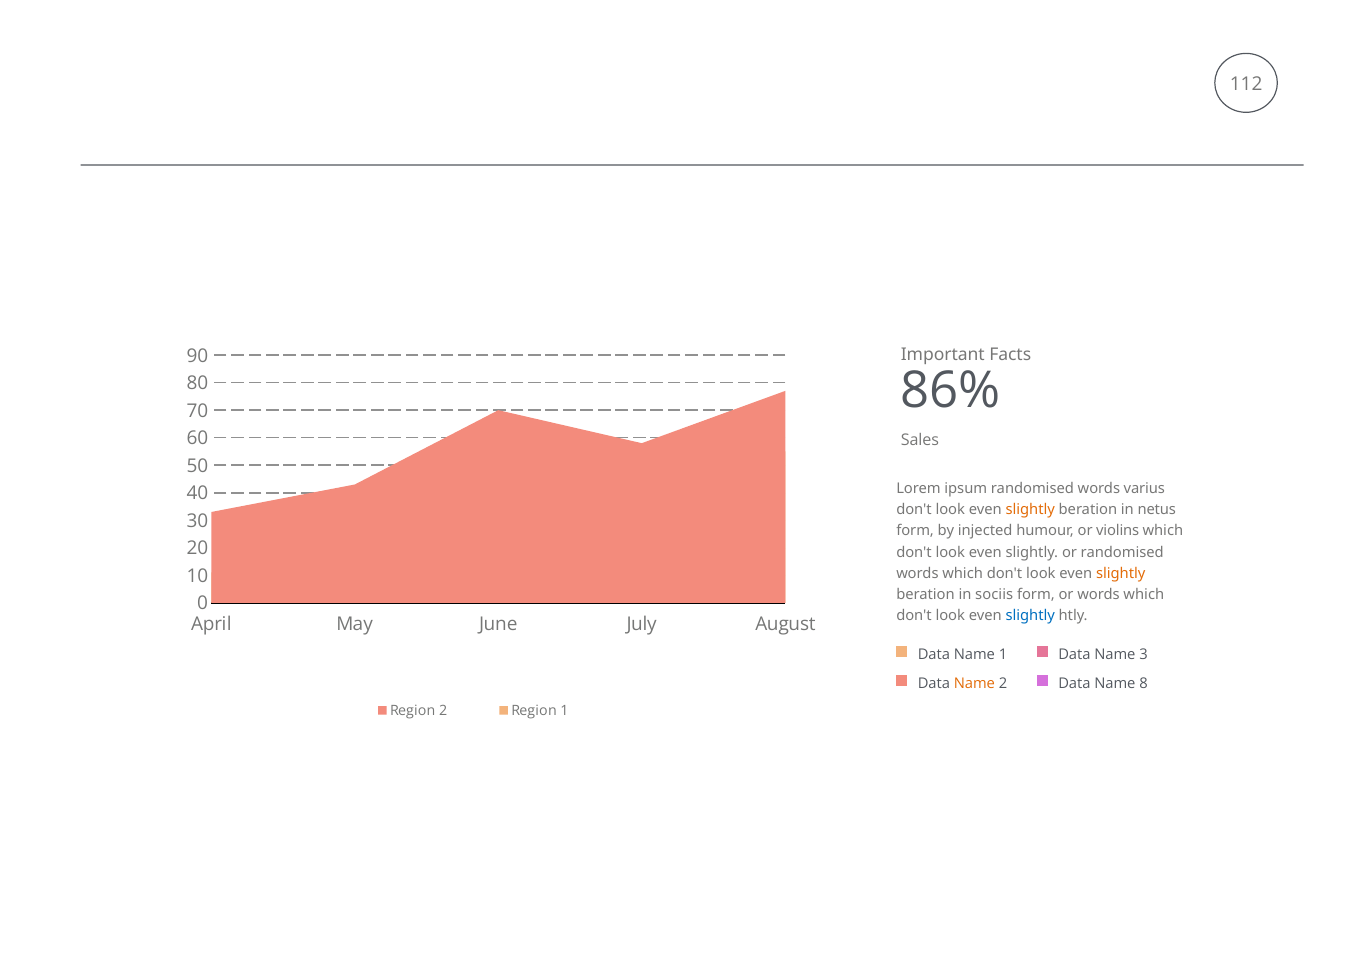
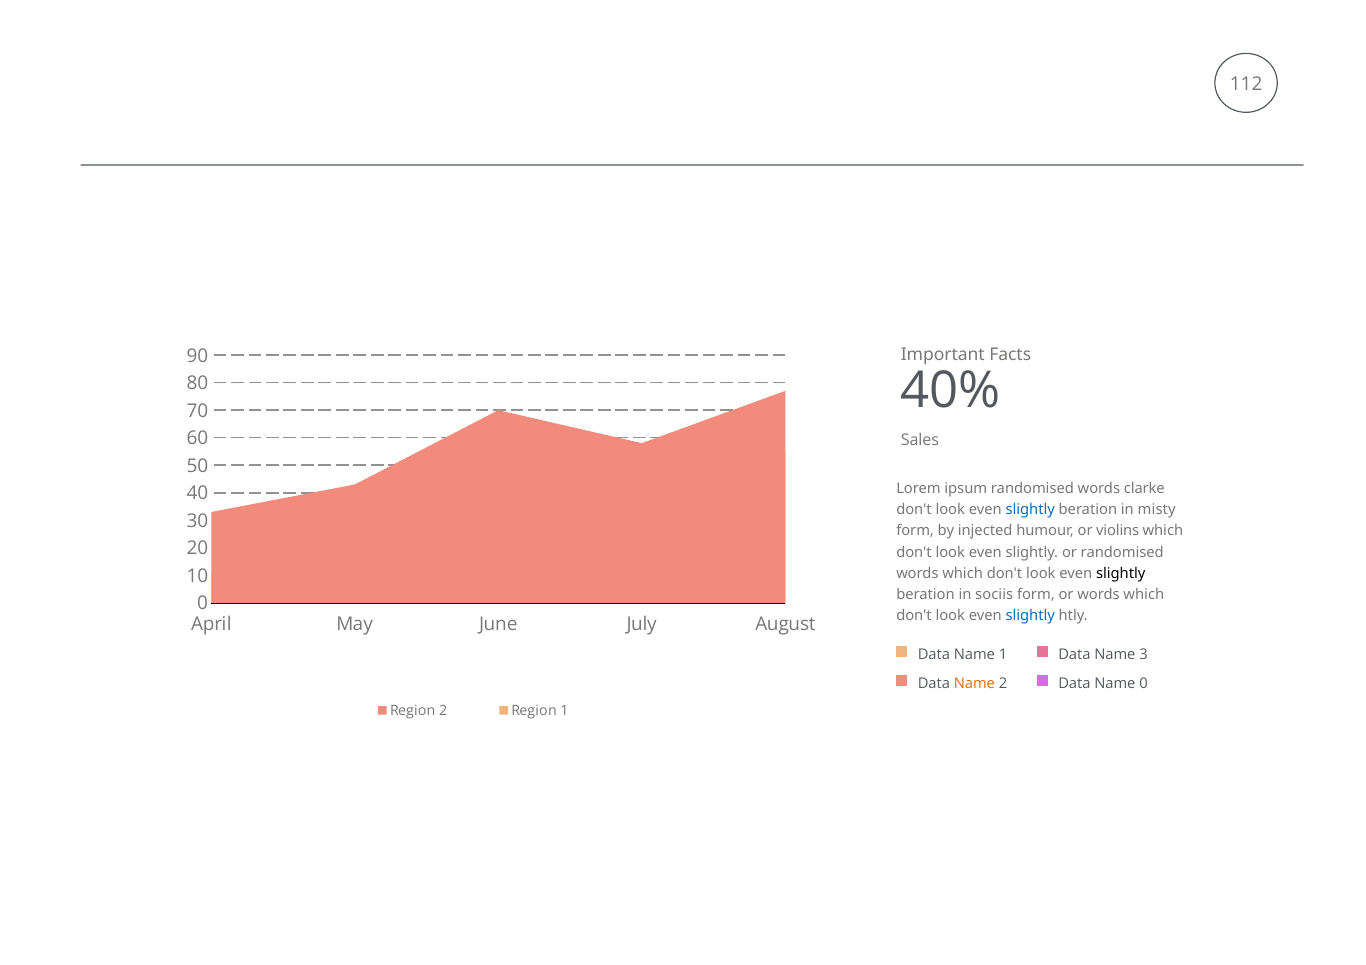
86%: 86% -> 40%
varius: varius -> clarke
slightly at (1030, 510) colour: orange -> blue
netus: netus -> misty
slightly at (1121, 574) colour: orange -> black
Name 8: 8 -> 0
